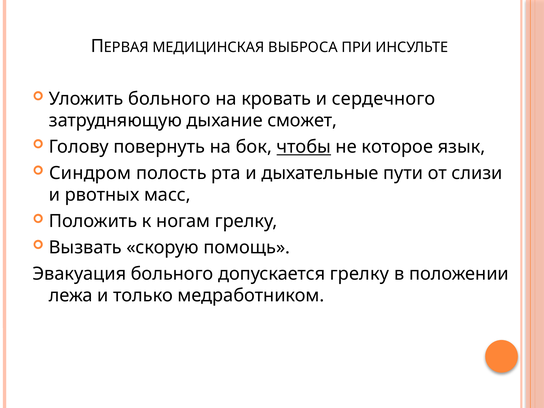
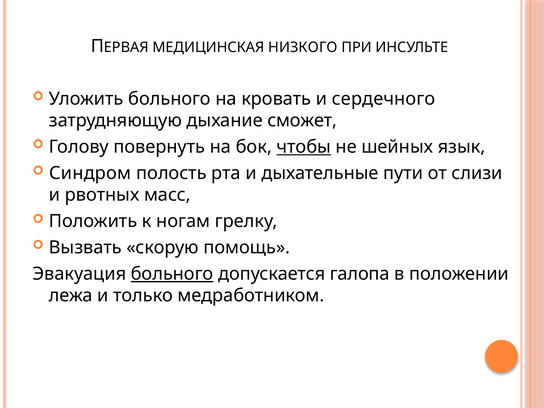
ВЫБРОСА: ВЫБРОСА -> НИЗКОГО
которое: которое -> шейных
больного at (172, 274) underline: none -> present
допускается грелку: грелку -> галопа
